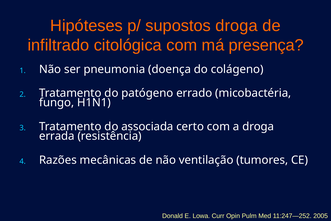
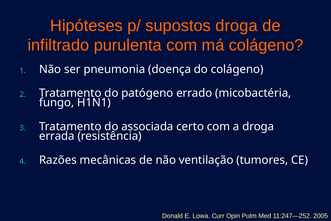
citológica: citológica -> purulenta
má presença: presença -> colágeno
